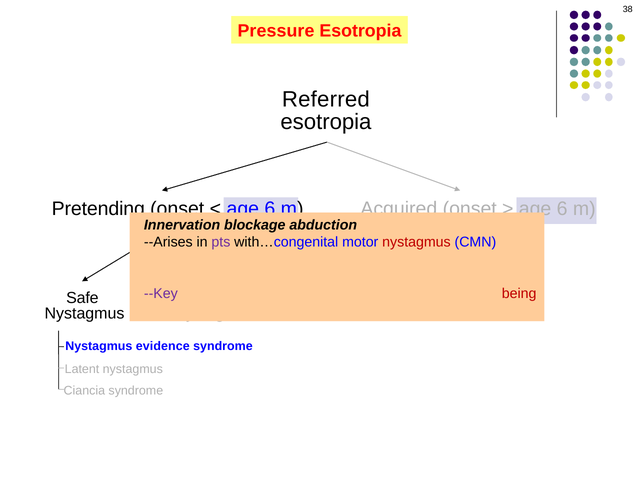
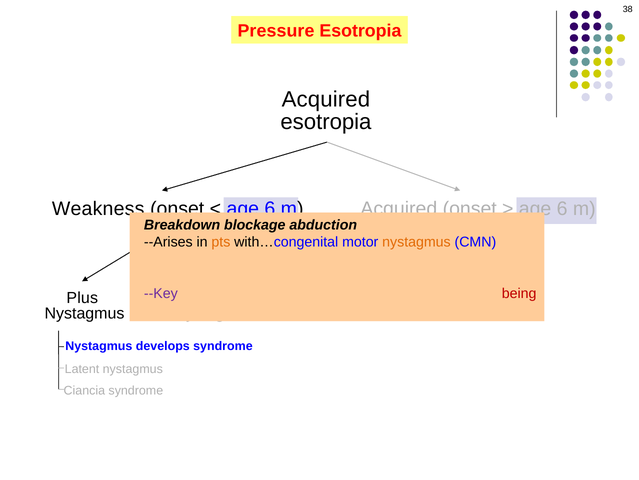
Referred at (326, 99): Referred -> Acquired
Pretending: Pretending -> Weakness
Innervation: Innervation -> Breakdown
pts colour: purple -> orange
nystagmus at (416, 242) colour: red -> orange
Safe: Safe -> Plus
evidence: evidence -> develops
